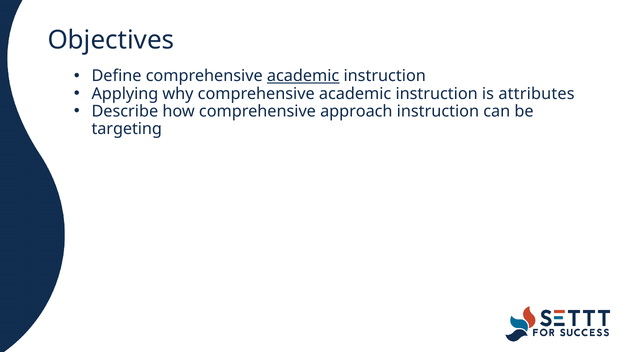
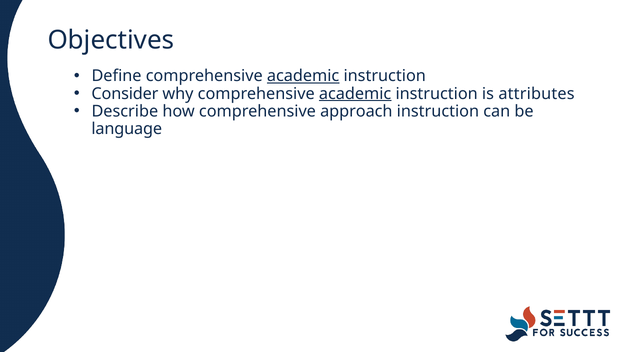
Applying: Applying -> Consider
academic at (355, 94) underline: none -> present
targeting: targeting -> language
